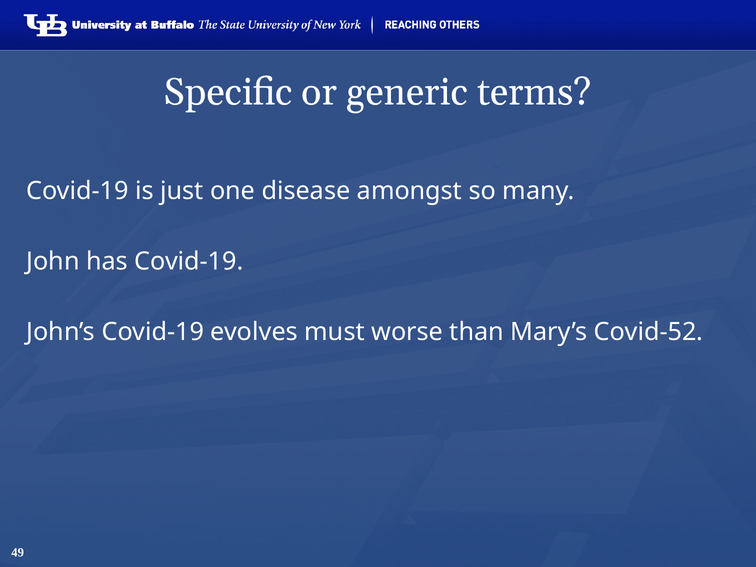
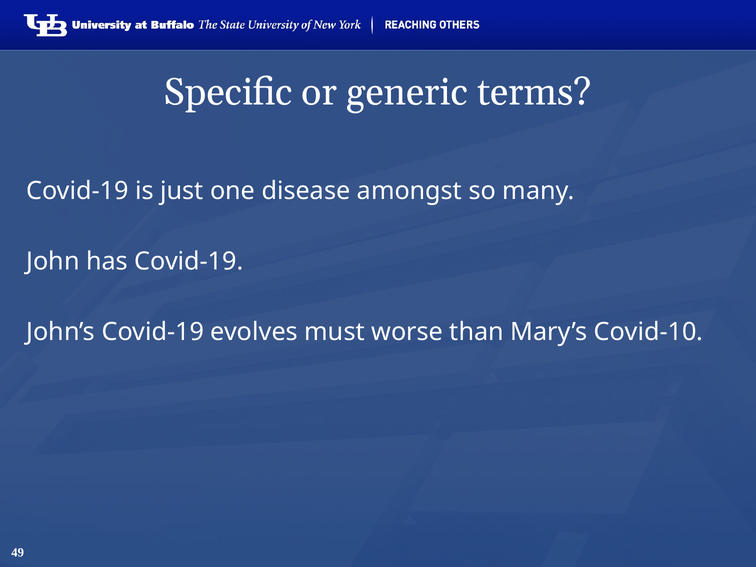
Covid-52: Covid-52 -> Covid-10
